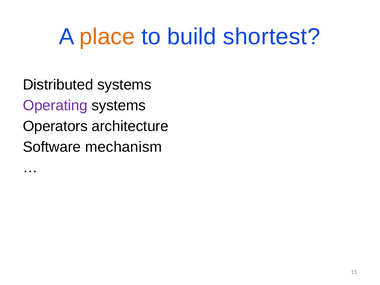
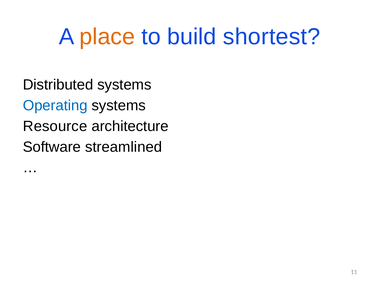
Operating colour: purple -> blue
Operators: Operators -> Resource
mechanism: mechanism -> streamlined
